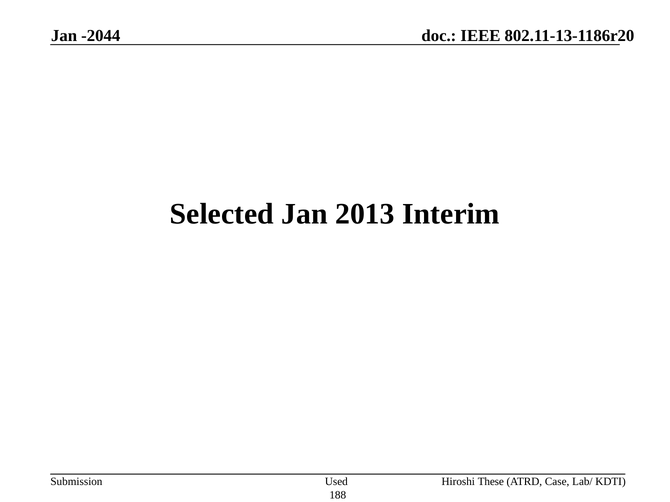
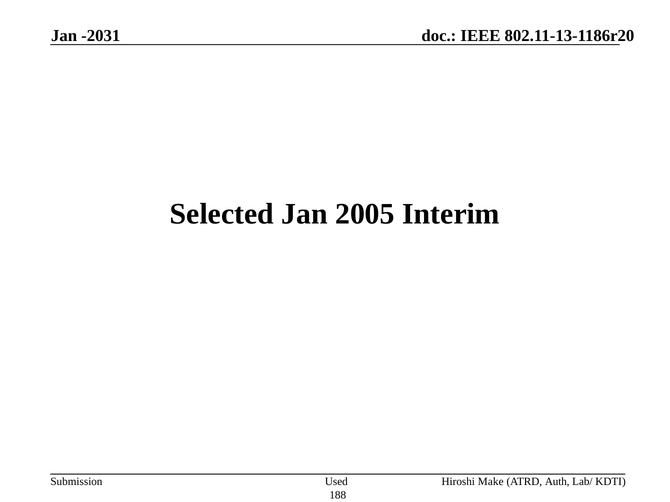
-2044: -2044 -> -2031
2013: 2013 -> 2005
These: These -> Make
Case: Case -> Auth
